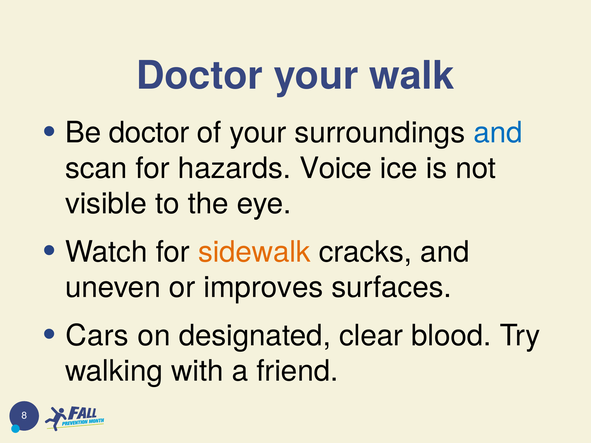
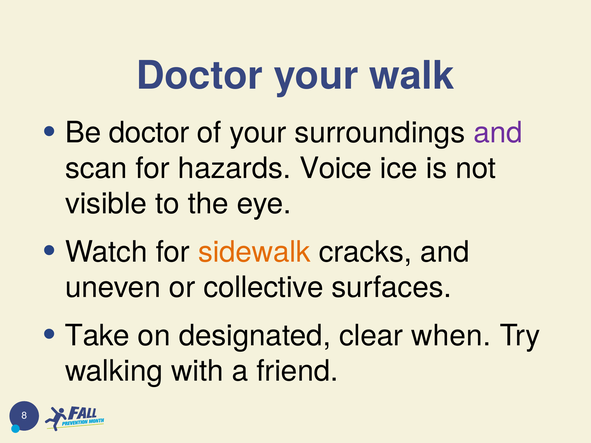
and at (498, 133) colour: blue -> purple
improves: improves -> collective
Cars: Cars -> Take
blood: blood -> when
